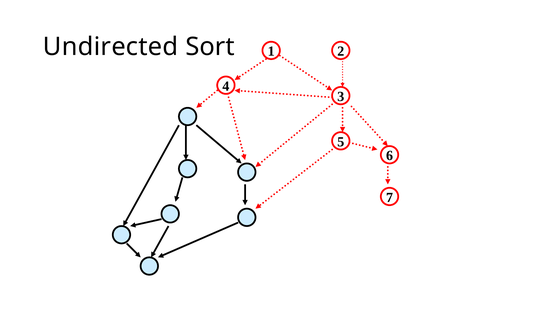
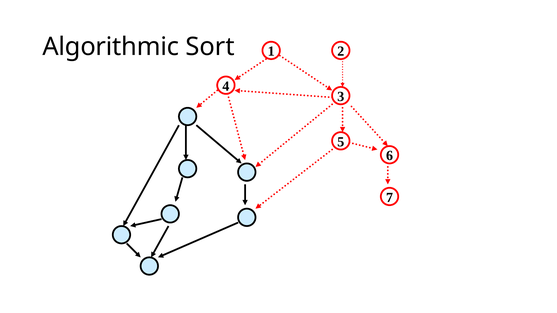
Undirected: Undirected -> Algorithmic
